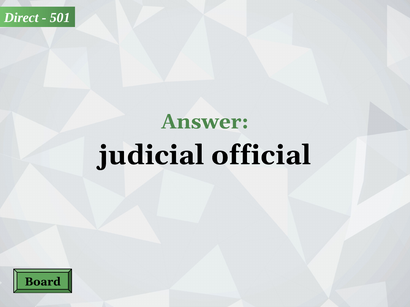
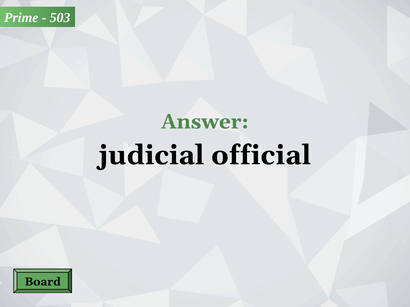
Direct: Direct -> Prime
501: 501 -> 503
